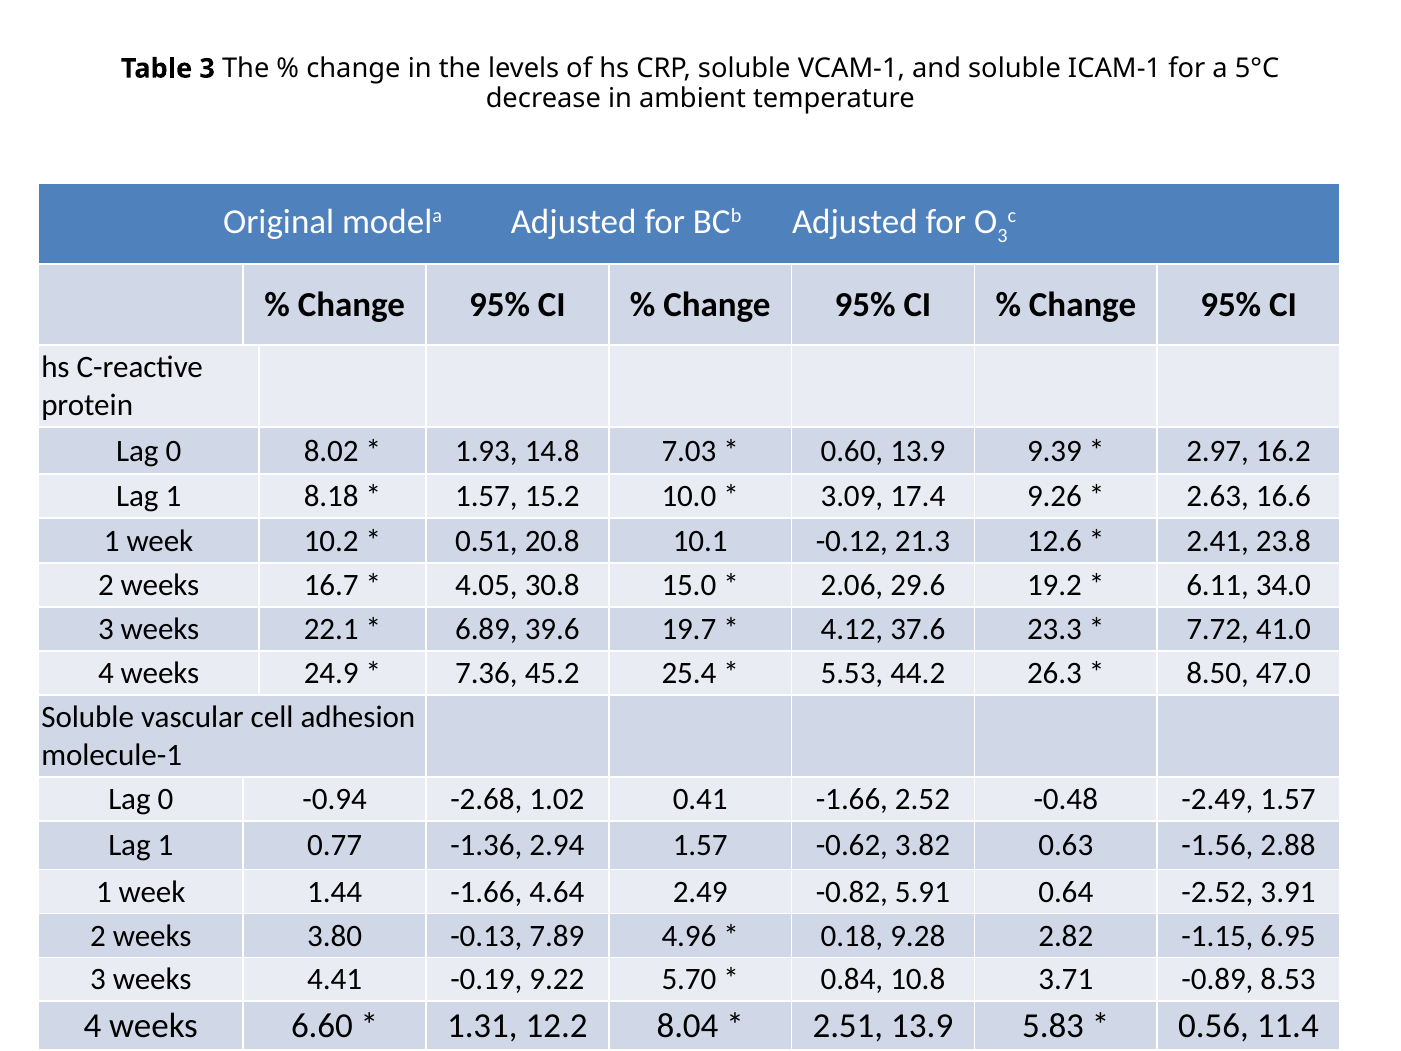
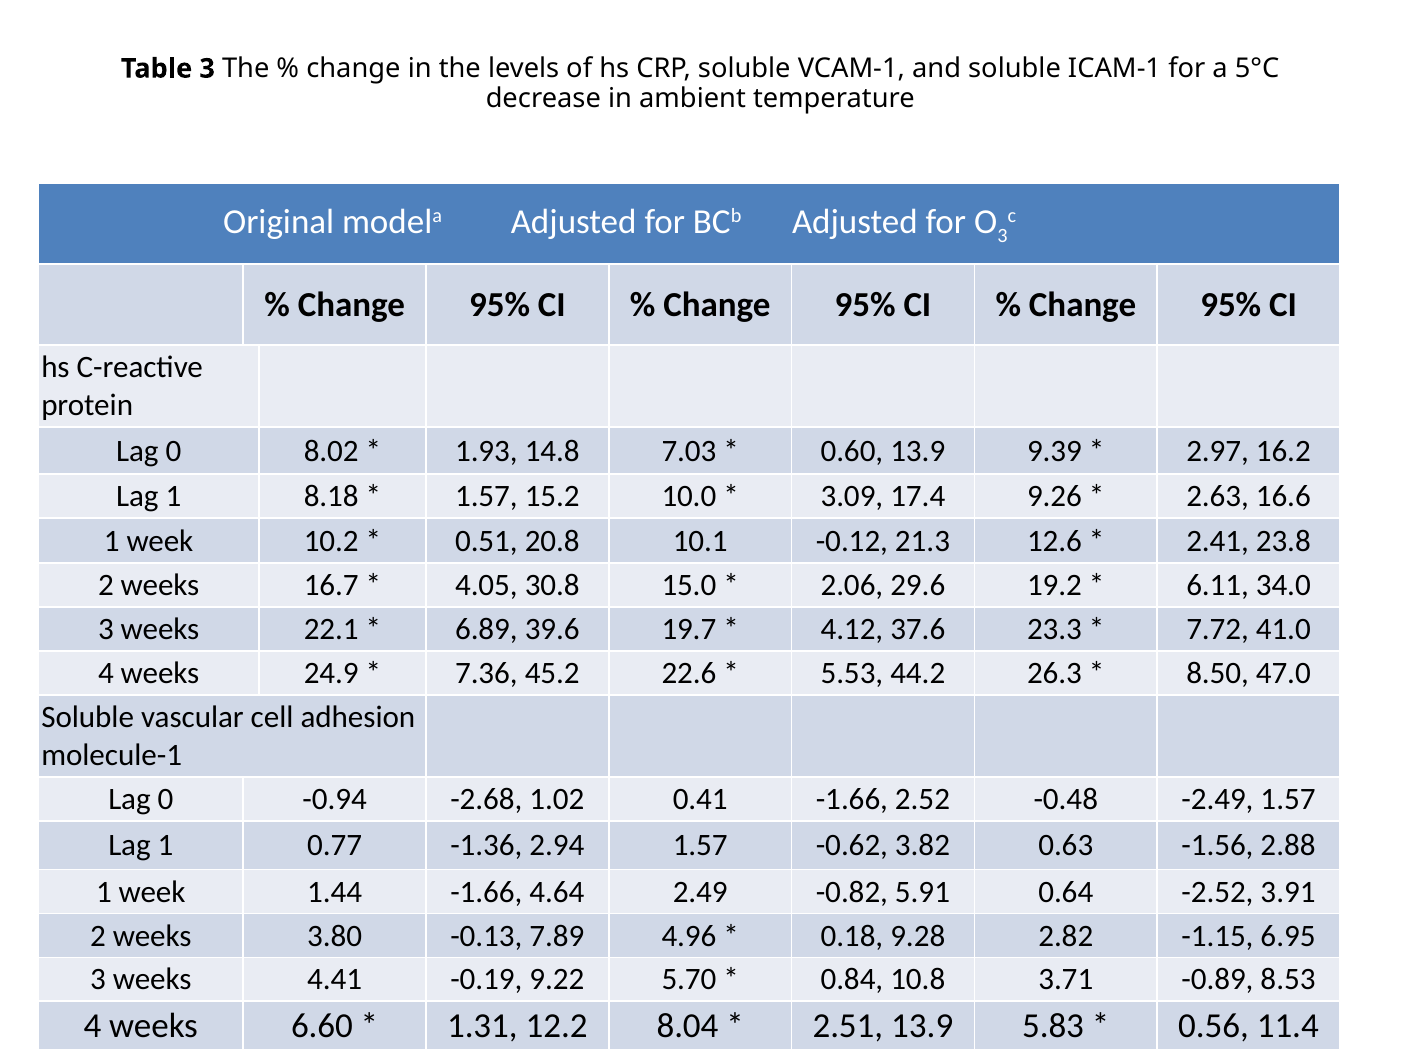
25.4: 25.4 -> 22.6
